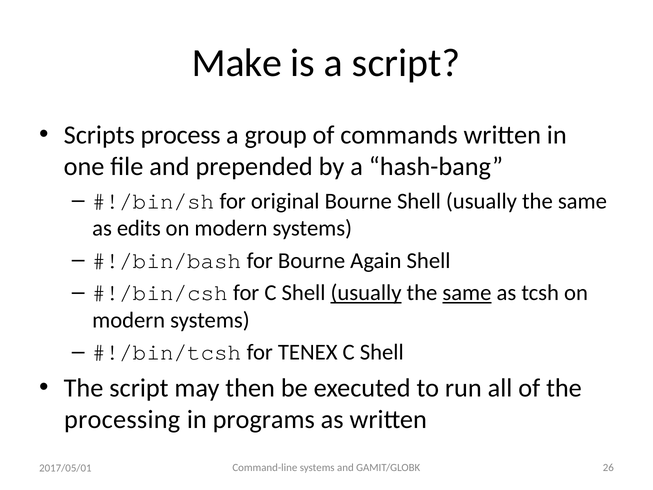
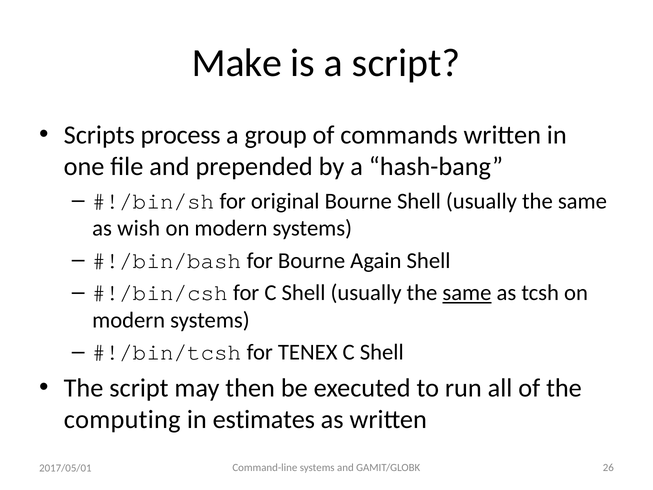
edits: edits -> wish
usually at (366, 293) underline: present -> none
processing: processing -> computing
programs: programs -> estimates
